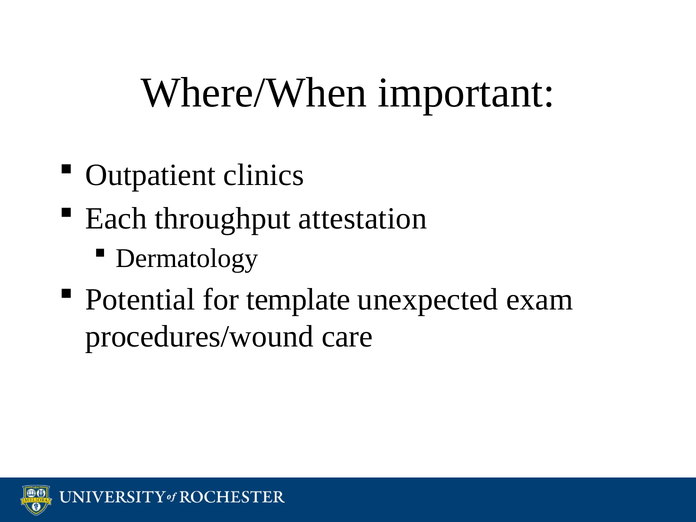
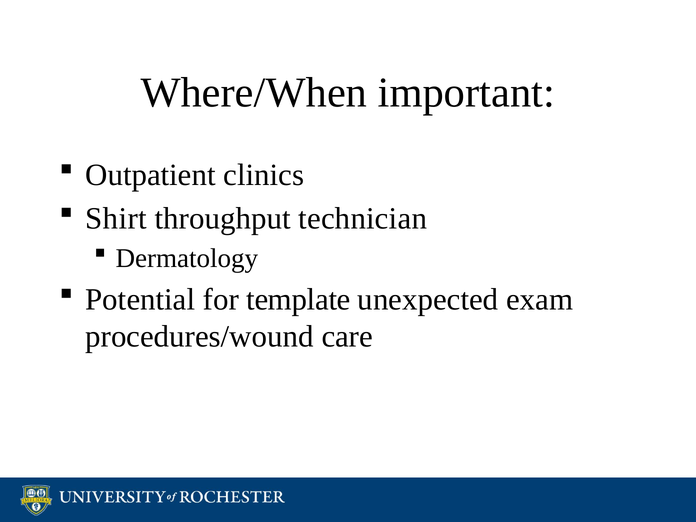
Each: Each -> Shirt
attestation: attestation -> technician
